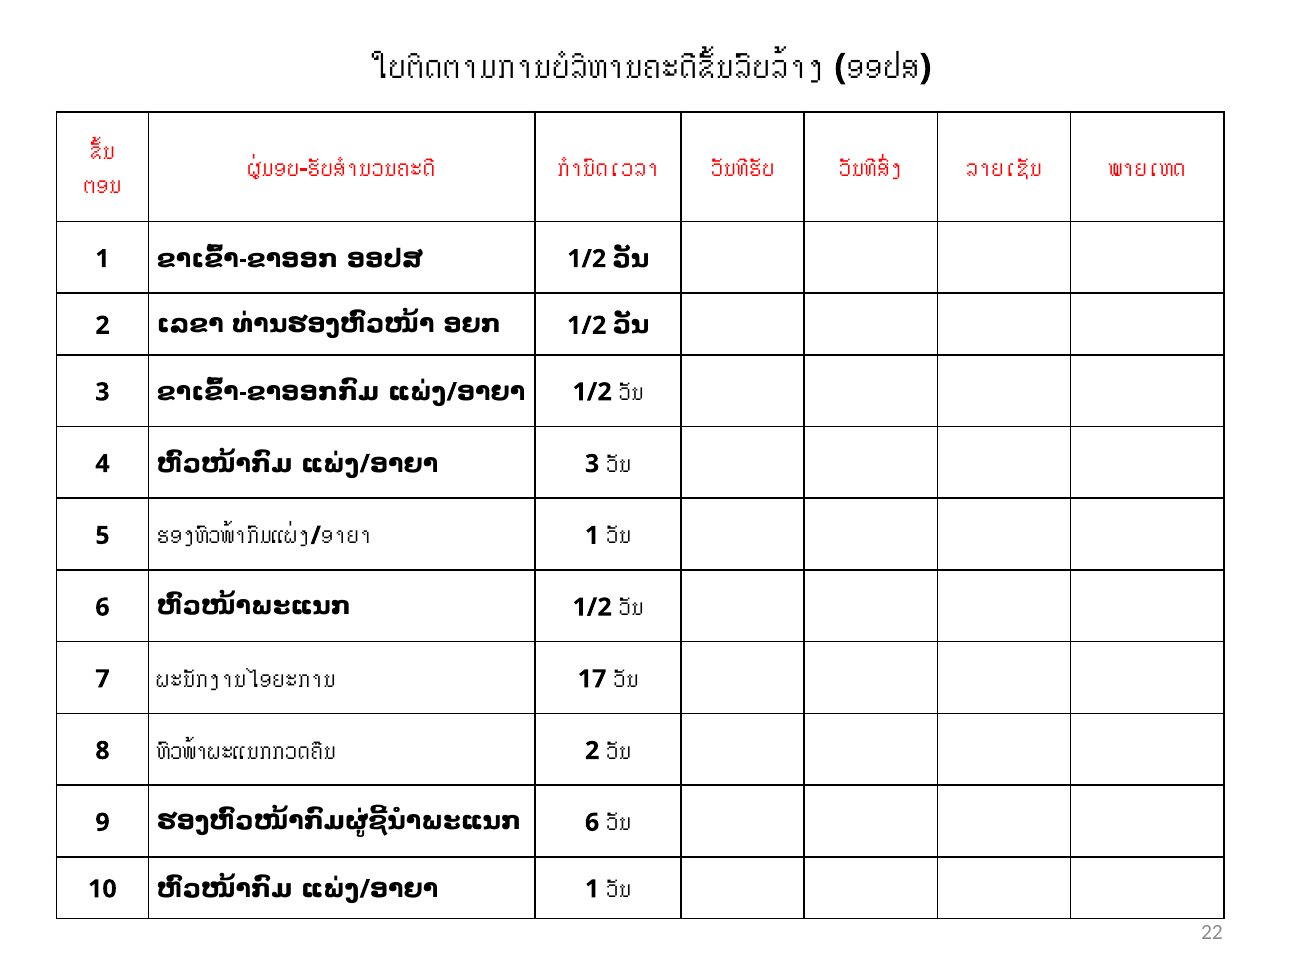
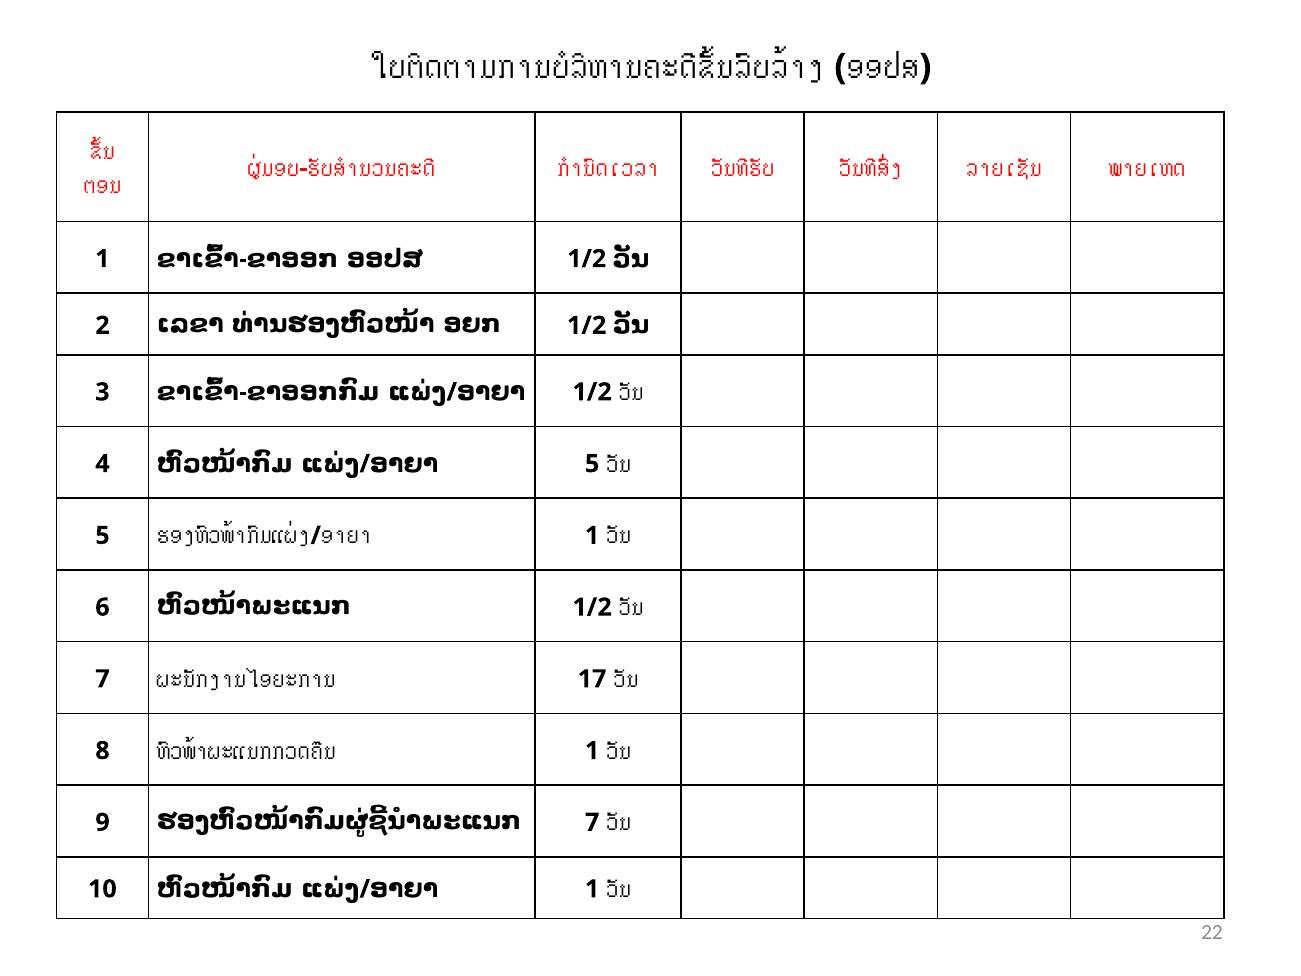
3 at (592, 464): 3 -> 5
2 at (592, 751): 2 -> 1
6 at (592, 822): 6 -> 7
